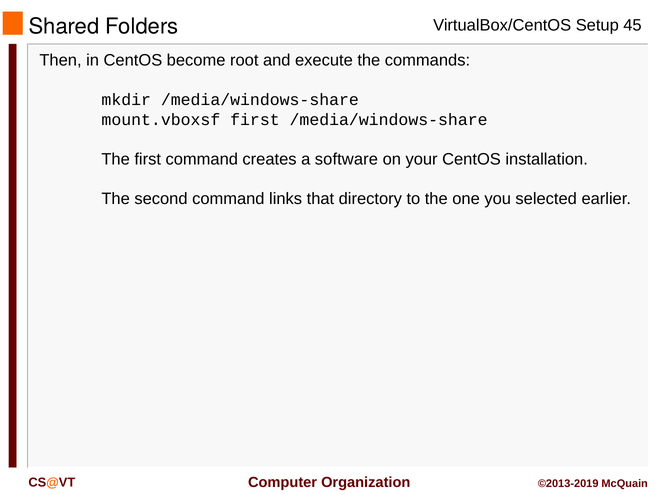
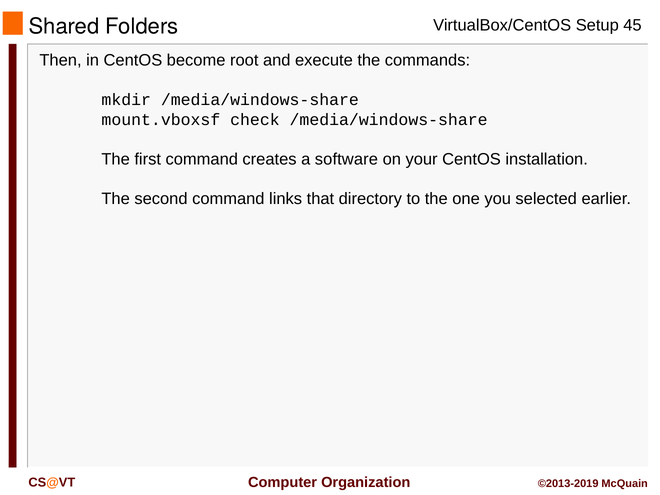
mount.vboxsf first: first -> check
